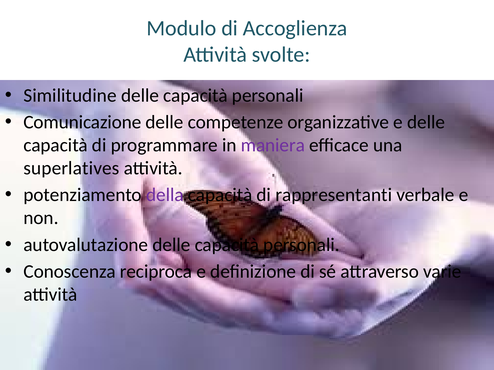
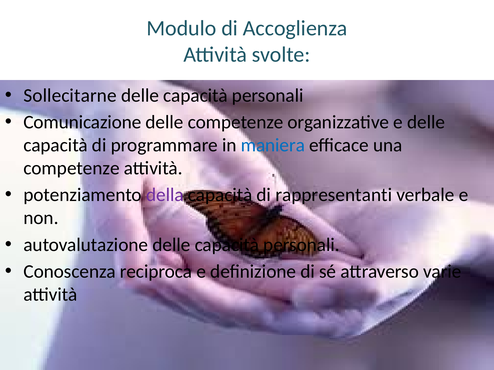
Similitudine: Similitudine -> Sollecitarne
maniera colour: purple -> blue
superlatives at (71, 168): superlatives -> competenze
